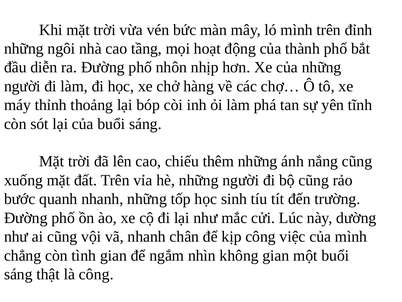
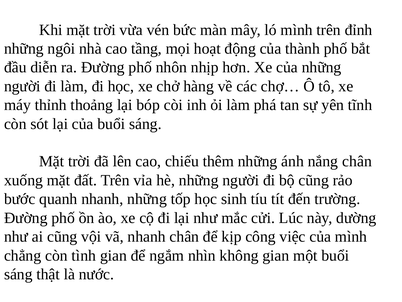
nắng cũng: cũng -> chân
là công: công -> nước
